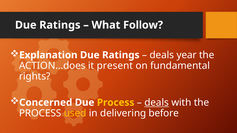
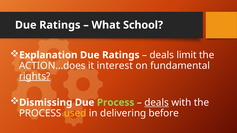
Follow: Follow -> School
year: year -> limit
present: present -> interest
rights underline: none -> present
Concerned: Concerned -> Dismissing
Process at (116, 103) colour: yellow -> light green
